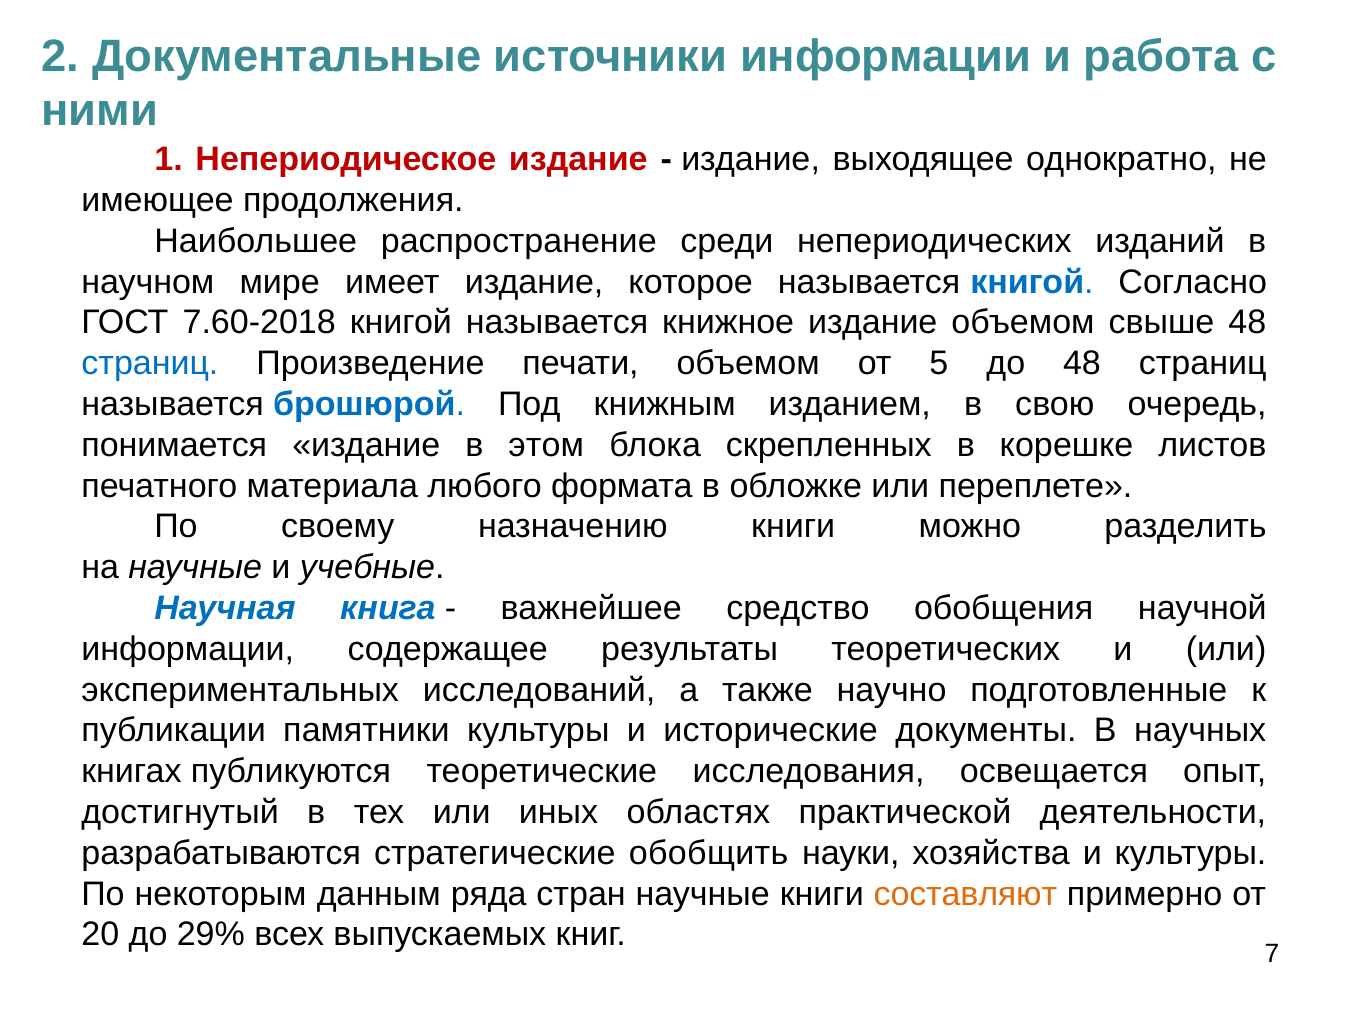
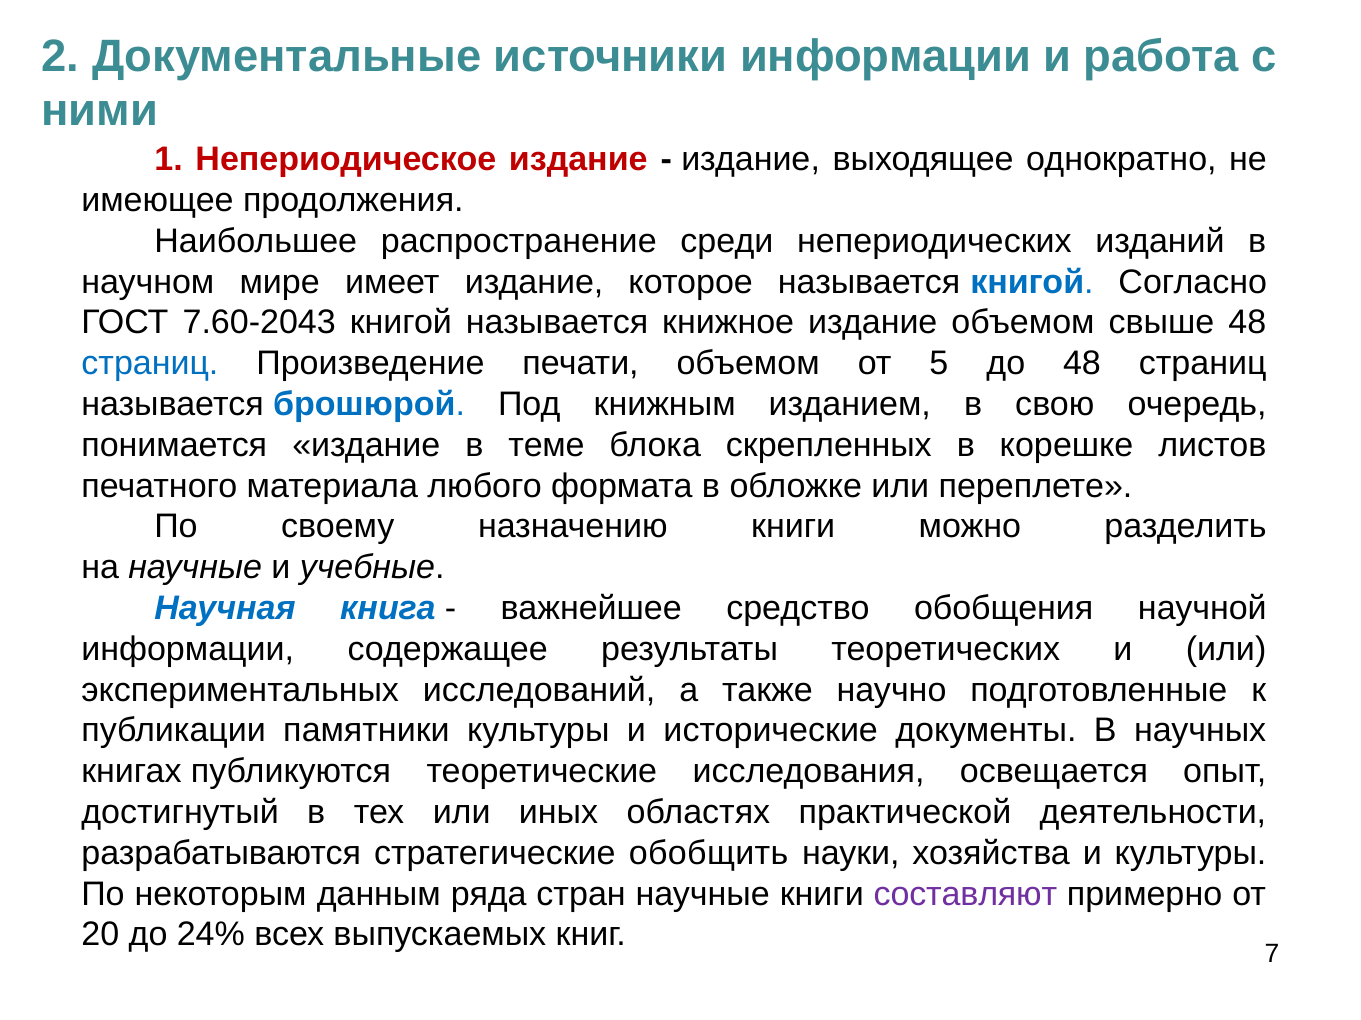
7.60-2018: 7.60-2018 -> 7.60-2043
этом: этом -> теме
составляют colour: orange -> purple
29%: 29% -> 24%
